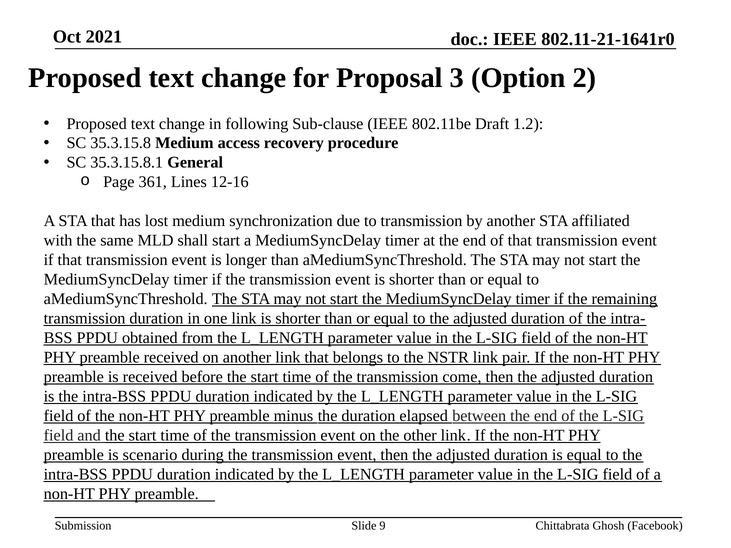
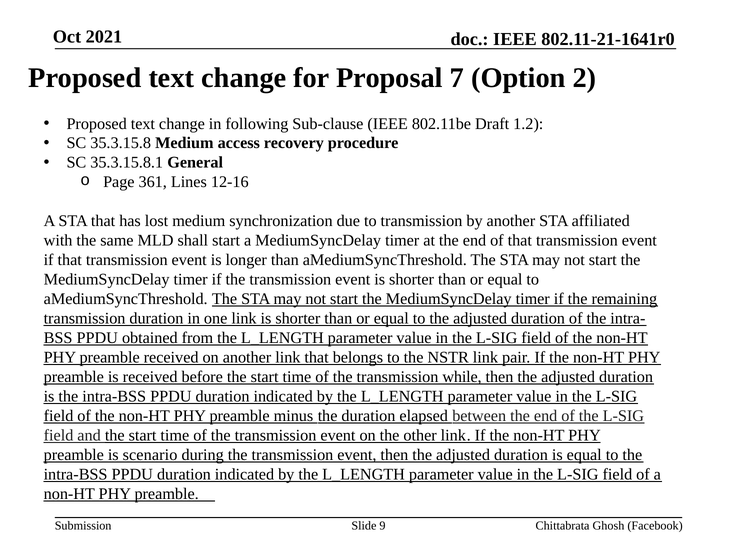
3: 3 -> 7
come: come -> while
